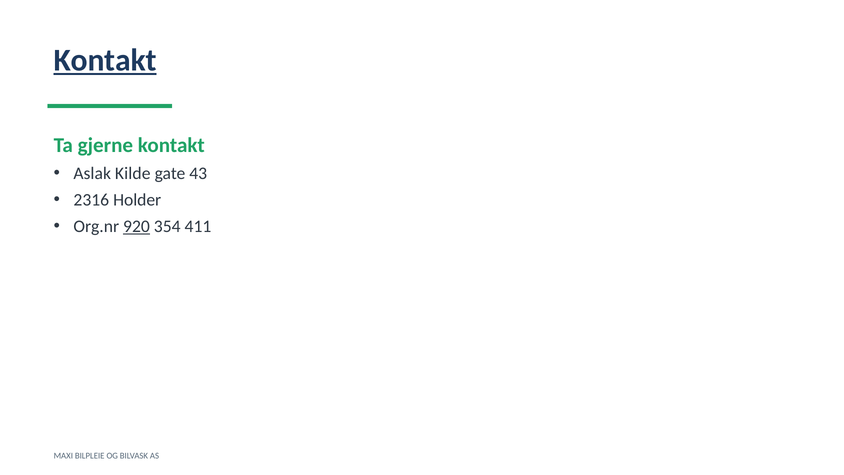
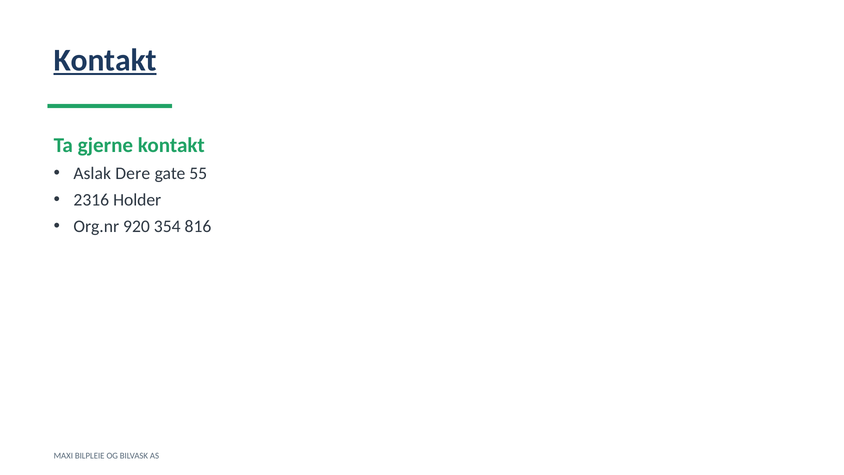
Kilde: Kilde -> Dere
43: 43 -> 55
920 underline: present -> none
411: 411 -> 816
